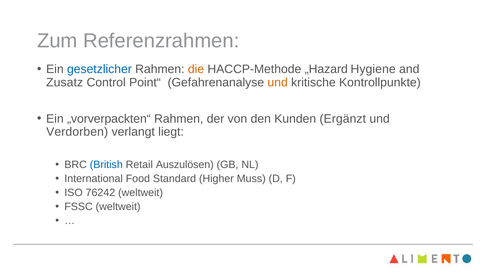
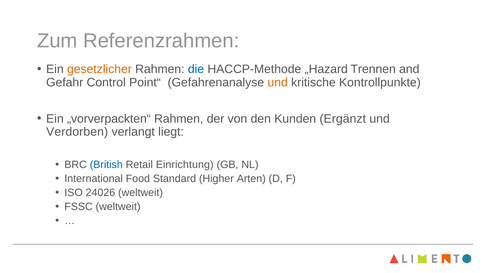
gesetzlicher colour: blue -> orange
die colour: orange -> blue
Hygiene: Hygiene -> Trennen
Zusatz: Zusatz -> Gefahr
Auszulösen: Auszulösen -> Einrichtung
Muss: Muss -> Arten
76242: 76242 -> 24026
